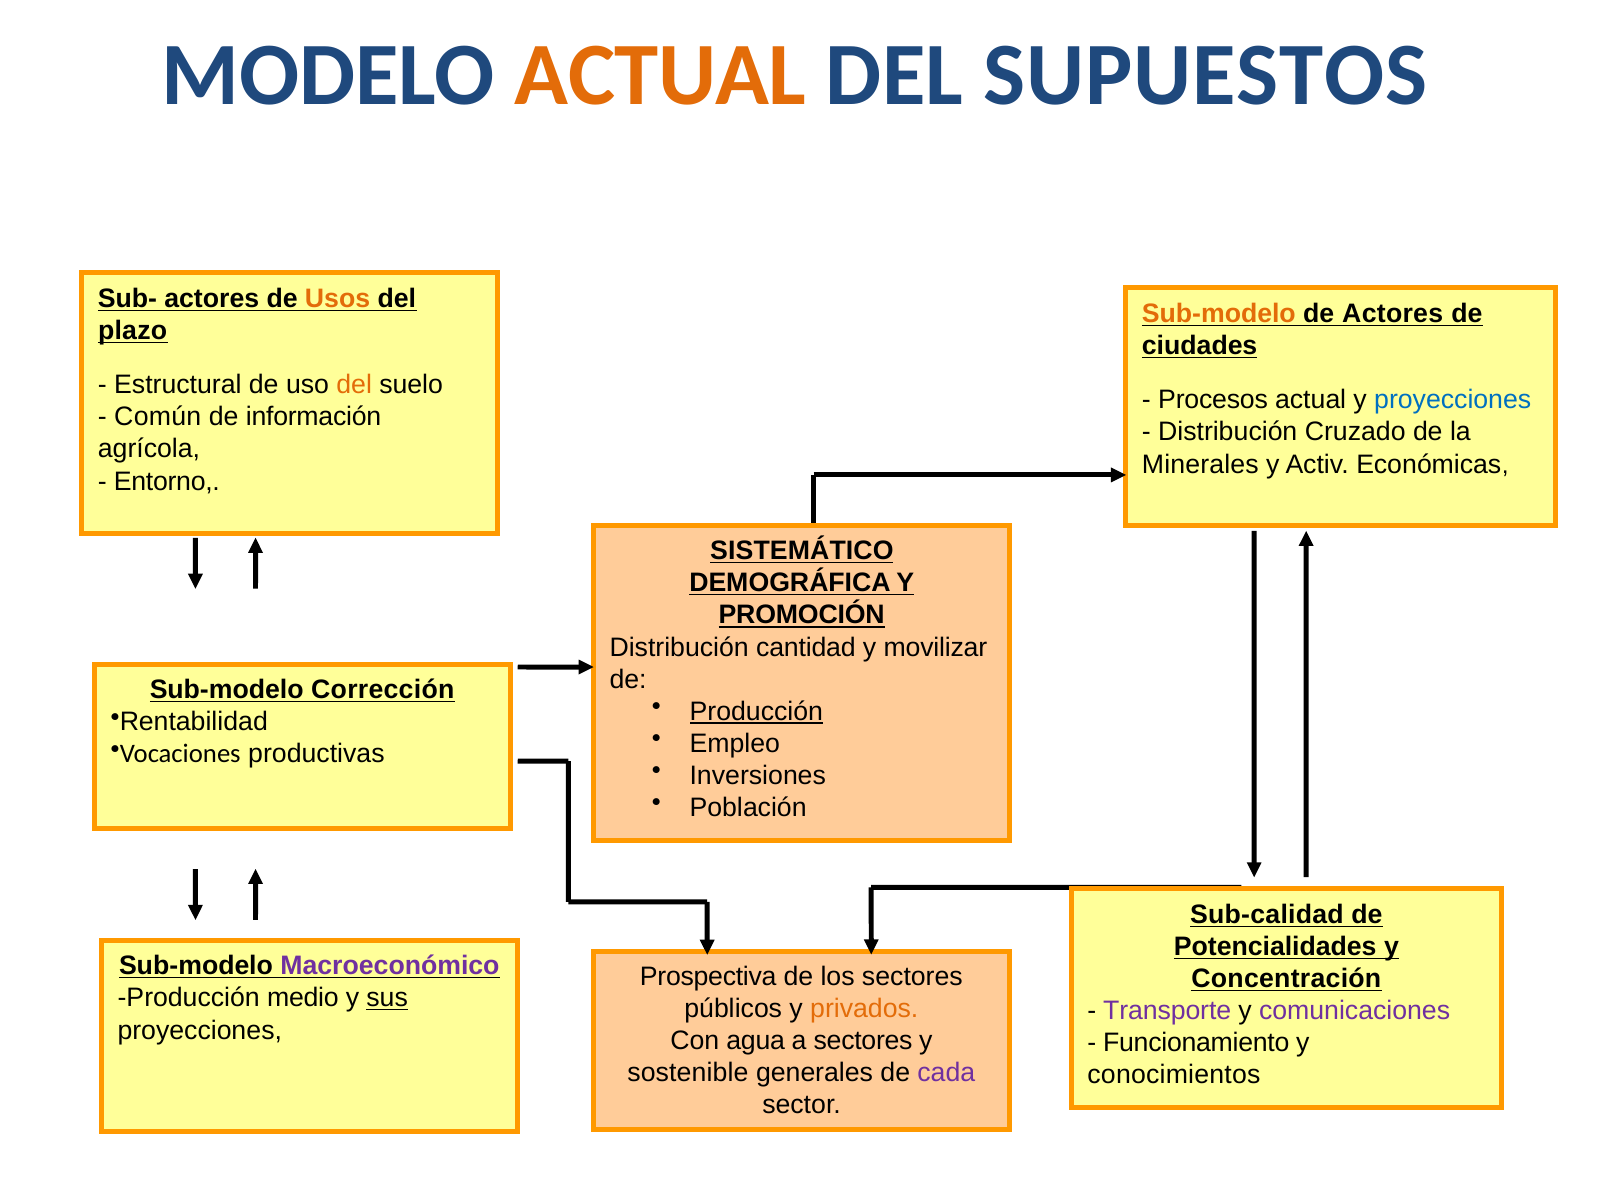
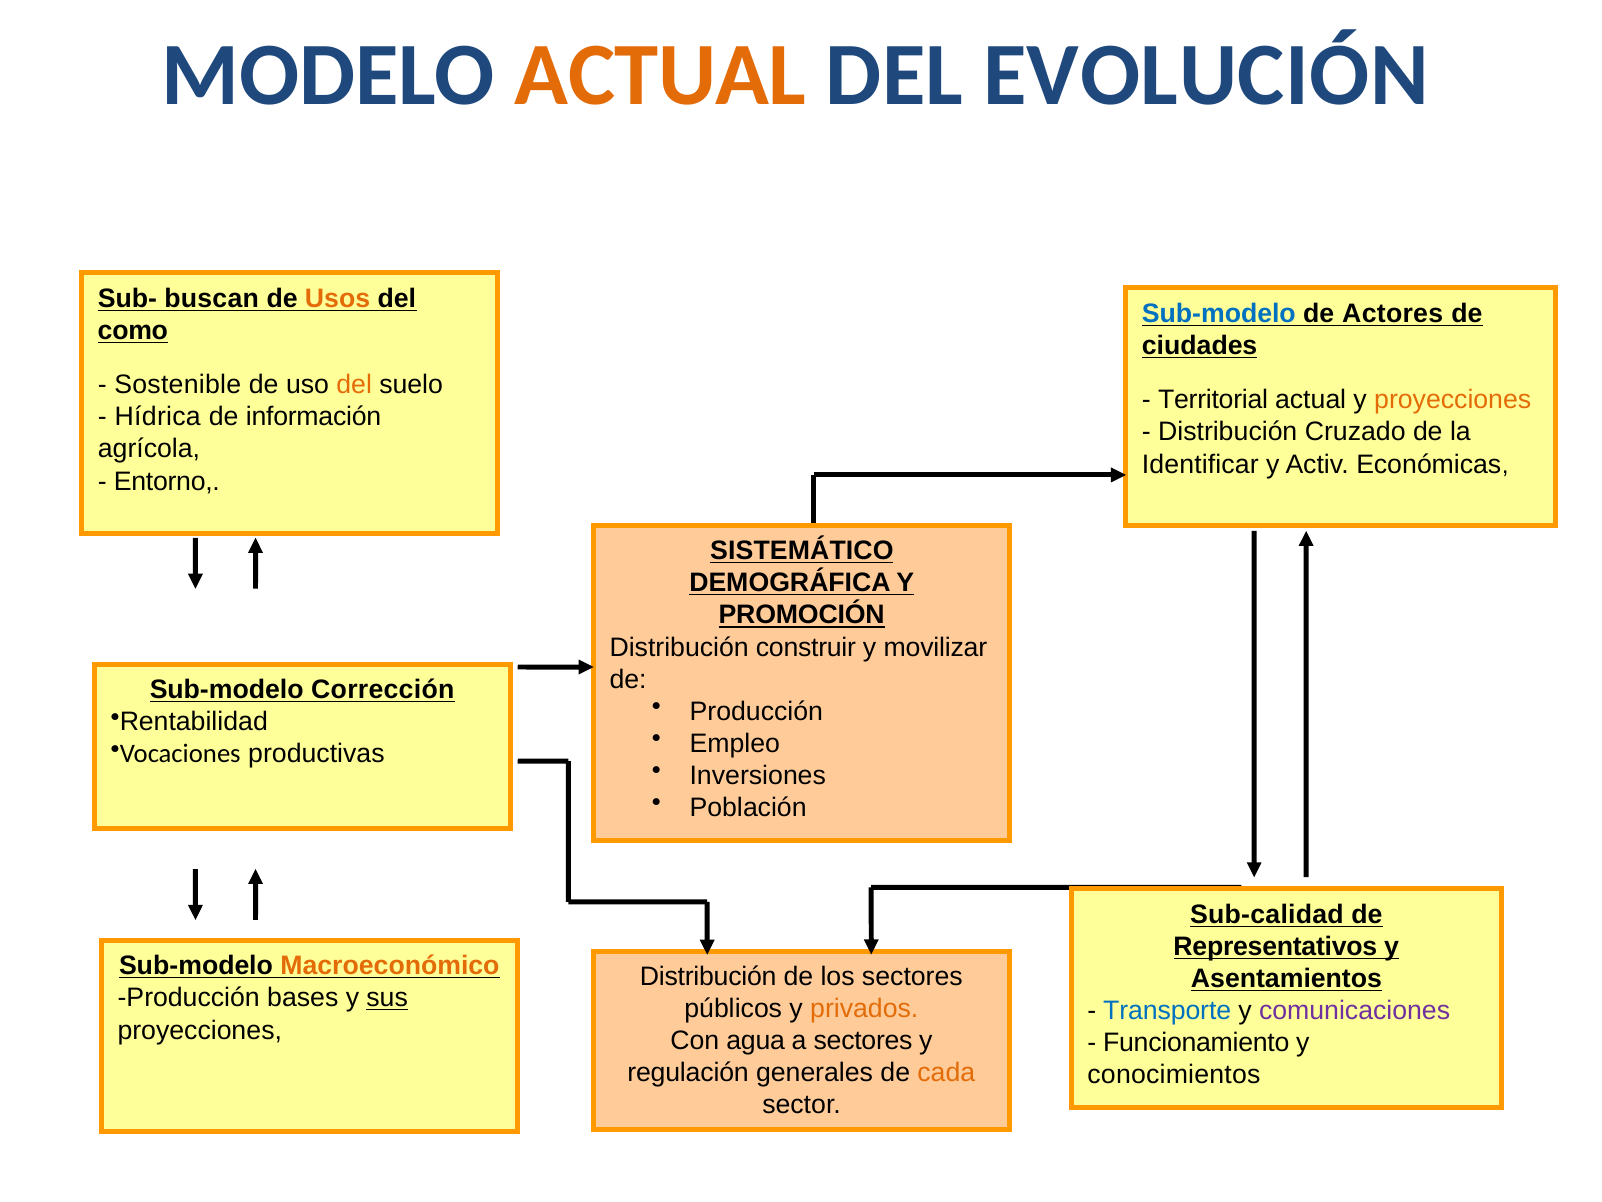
SUPUESTOS: SUPUESTOS -> EVOLUCIÓN
Sub- actores: actores -> buscan
Sub-modelo at (1219, 314) colour: orange -> blue
plazo: plazo -> como
Estructural: Estructural -> Sostenible
Procesos: Procesos -> Territorial
proyecciones at (1453, 400) colour: blue -> orange
Común: Común -> Hídrica
Minerales: Minerales -> Identificar
cantidad: cantidad -> construir
Producción at (756, 711) underline: present -> none
Potencialidades: Potencialidades -> Representativos
Macroeconómico colour: purple -> orange
Prospectiva at (708, 977): Prospectiva -> Distribución
Concentración: Concentración -> Asentamientos
medio: medio -> bases
Transporte colour: purple -> blue
sostenible: sostenible -> regulación
cada colour: purple -> orange
